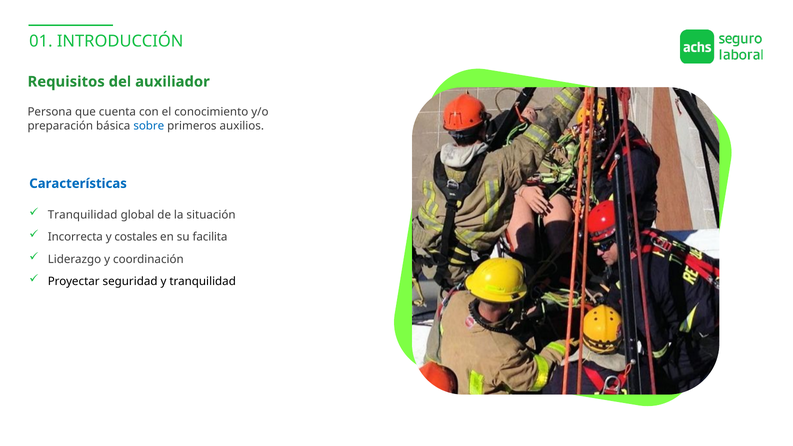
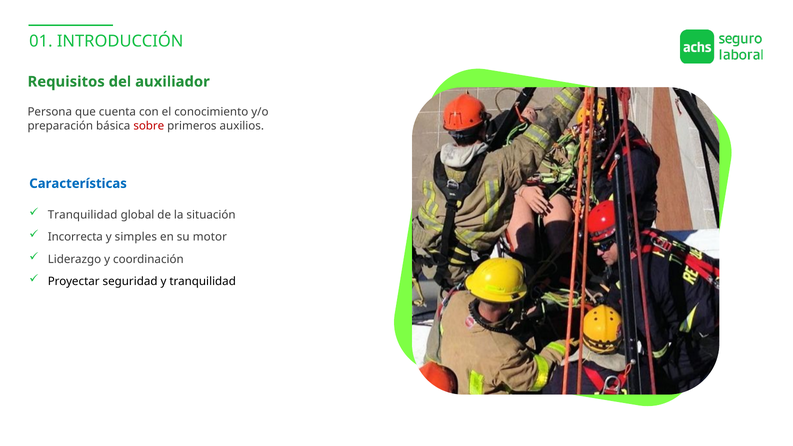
sobre colour: blue -> red
costales: costales -> simples
facilita: facilita -> motor
